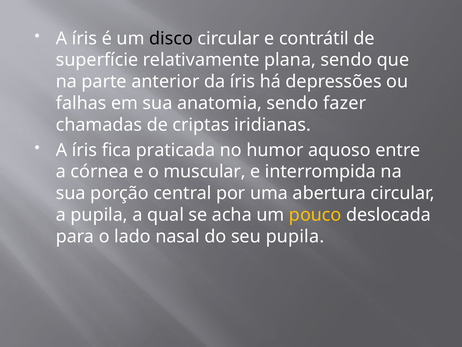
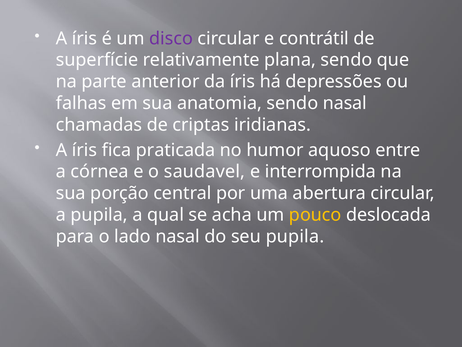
disco colour: black -> purple
sendo fazer: fazer -> nasal
muscular: muscular -> saudavel
